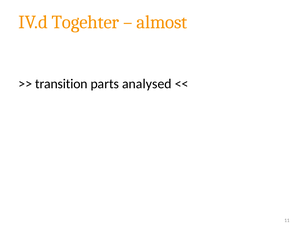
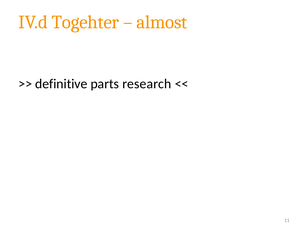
transition: transition -> definitive
analysed: analysed -> research
